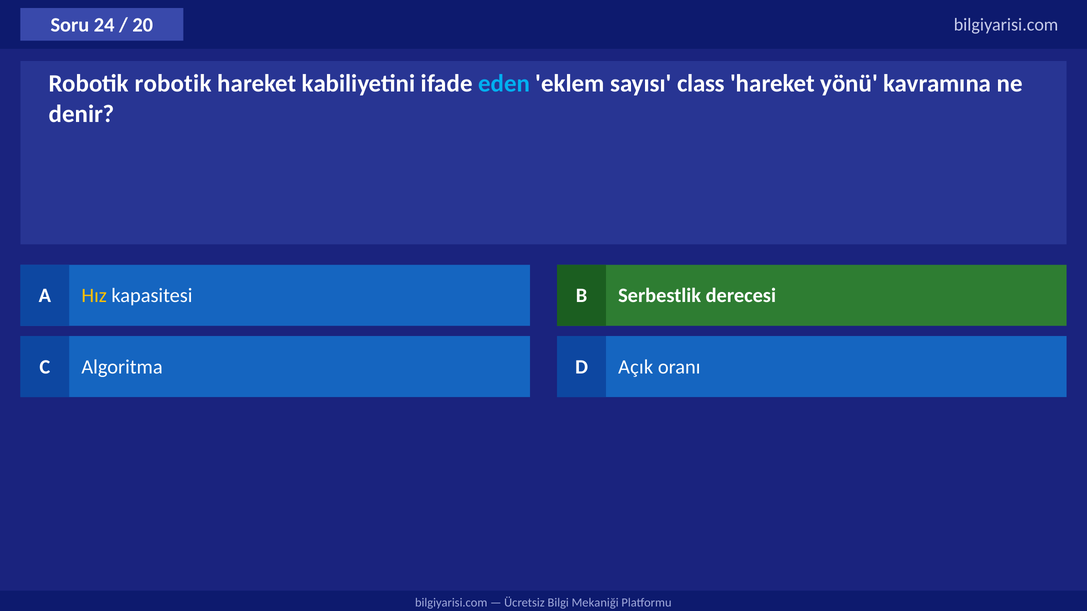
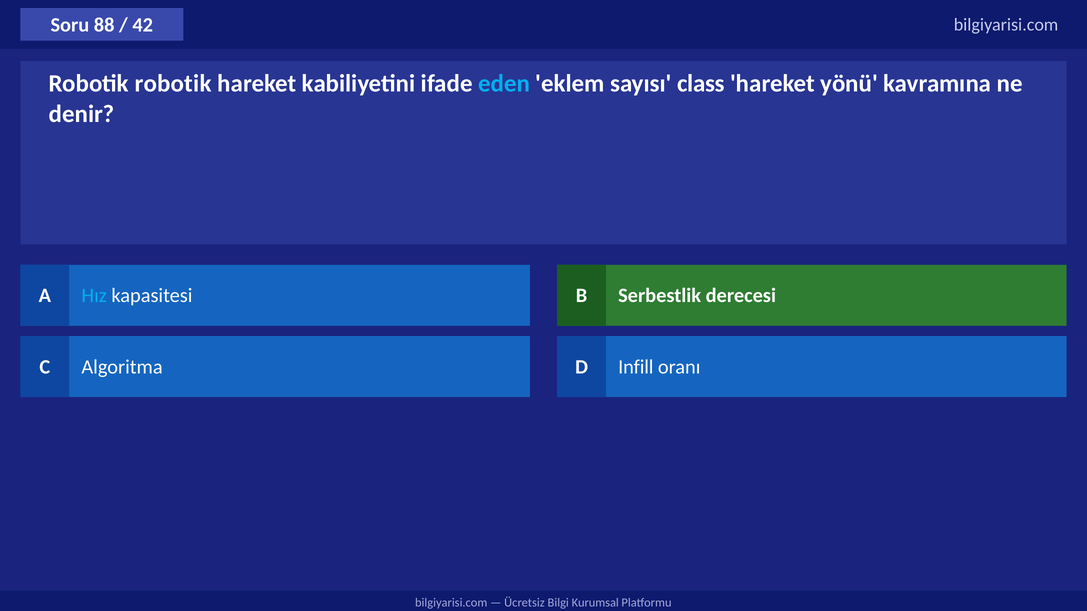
24: 24 -> 88
20: 20 -> 42
Hız colour: yellow -> light blue
Açık: Açık -> Infill
Mekaniği: Mekaniği -> Kurumsal
